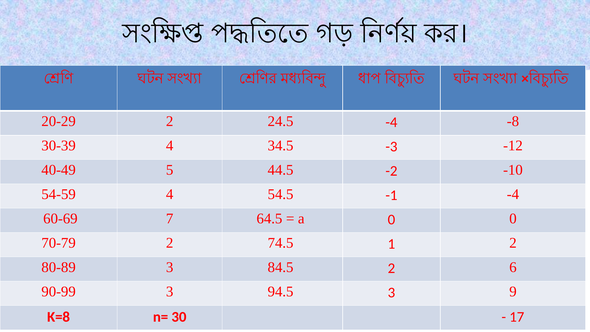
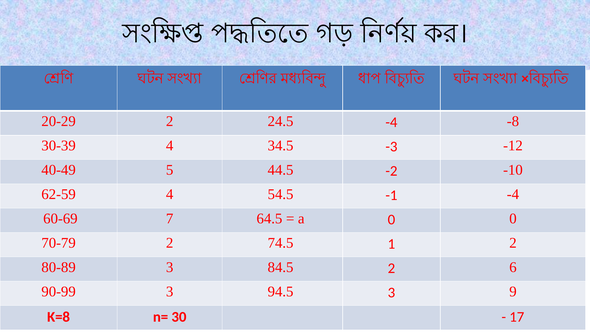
54-59: 54-59 -> 62-59
